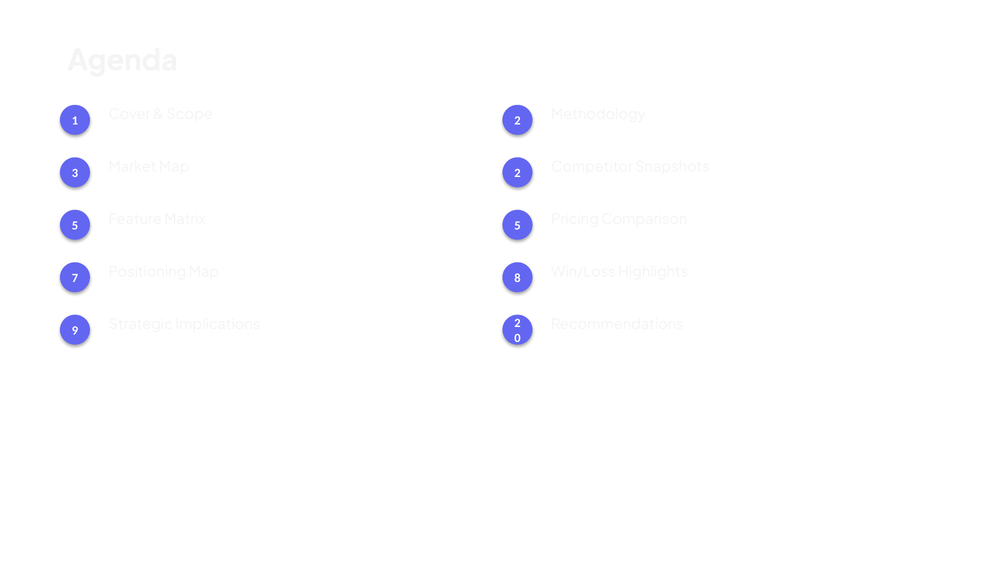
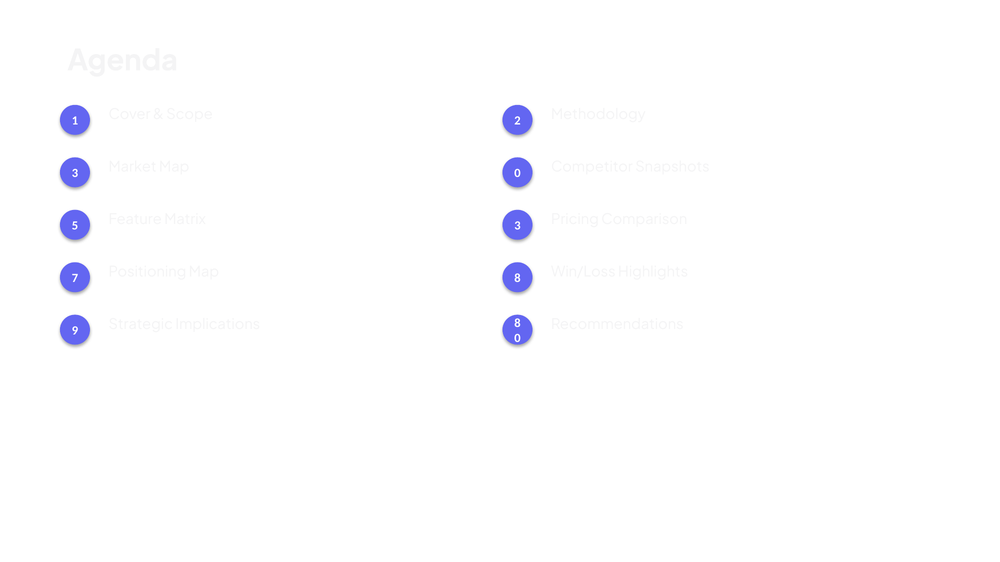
Map 2: 2 -> 0
Matrix 5: 5 -> 3
Implications 2: 2 -> 8
